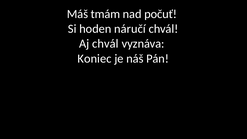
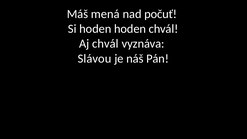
tmám: tmám -> mená
hoden náručí: náručí -> hoden
Koniec: Koniec -> Slávou
